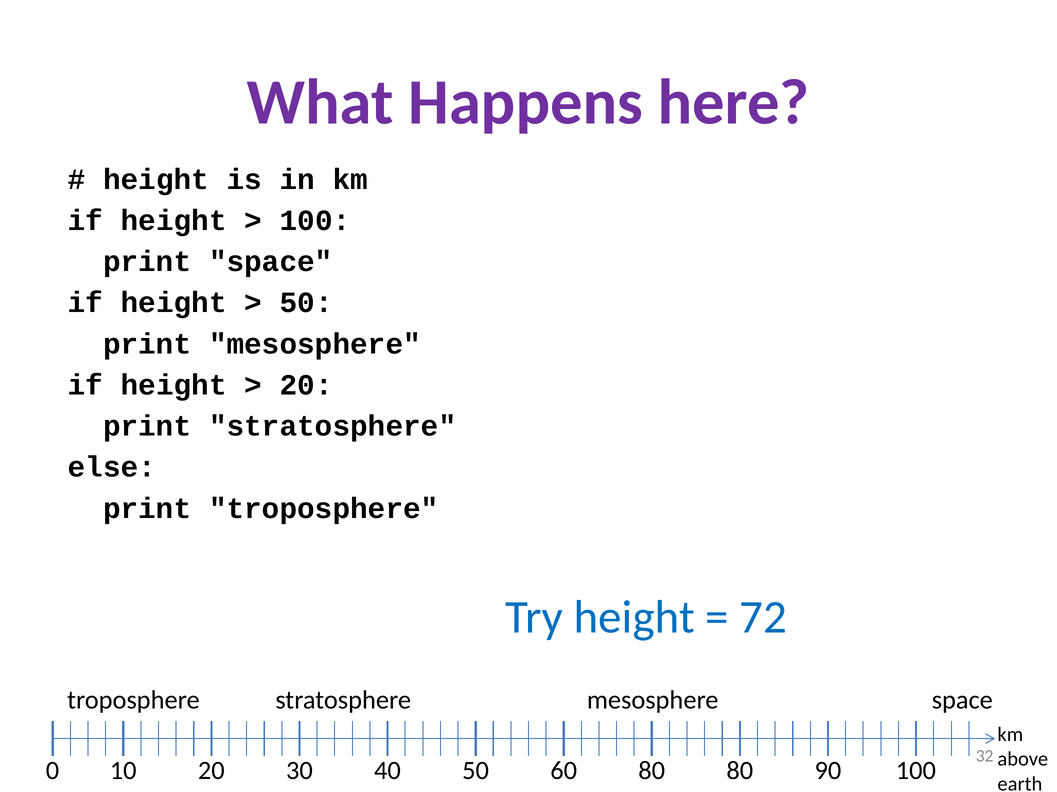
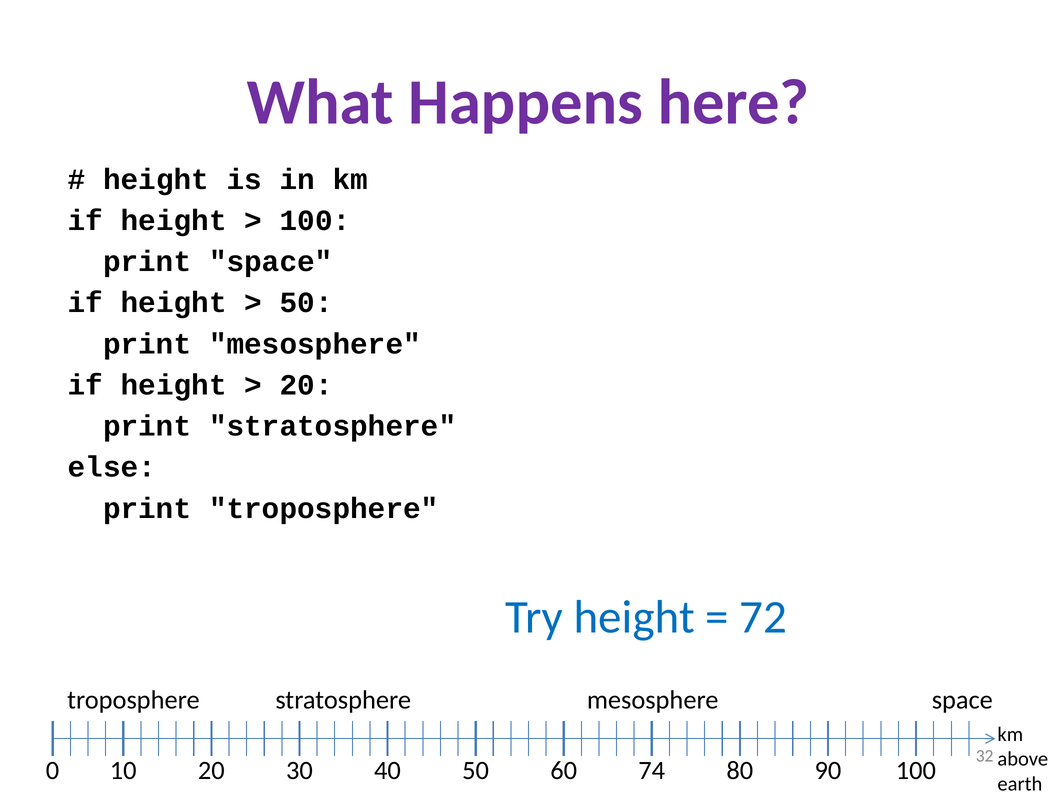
60 80: 80 -> 74
